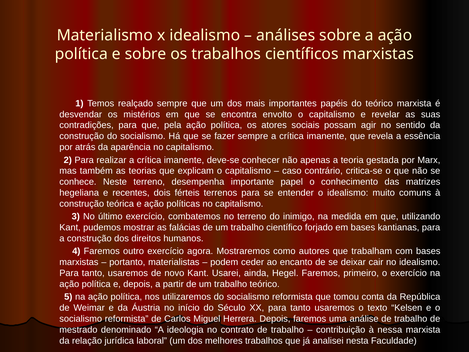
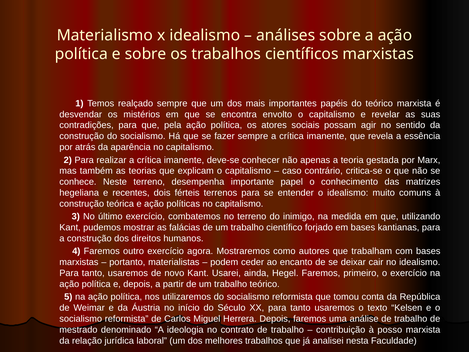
nessa: nessa -> posso
